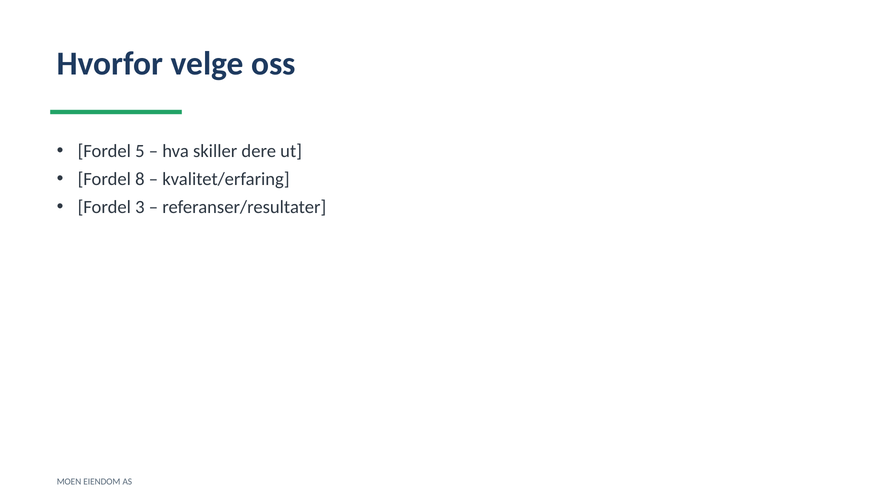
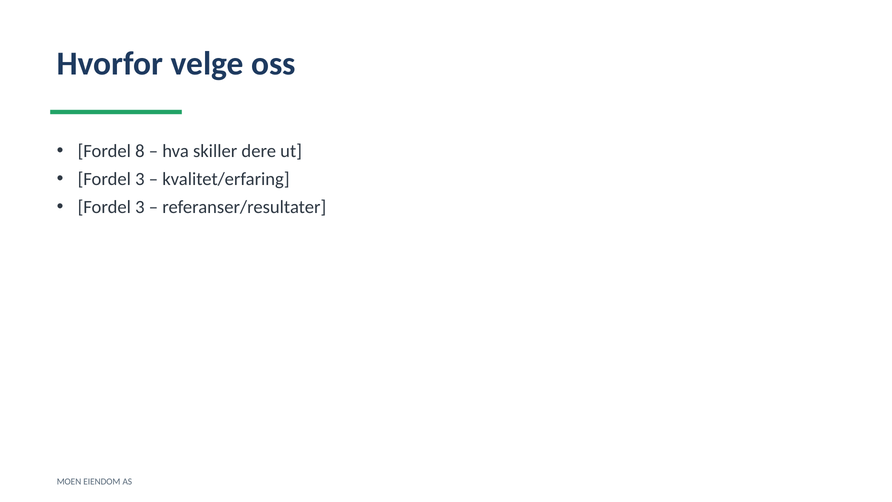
5: 5 -> 8
8 at (140, 179): 8 -> 3
